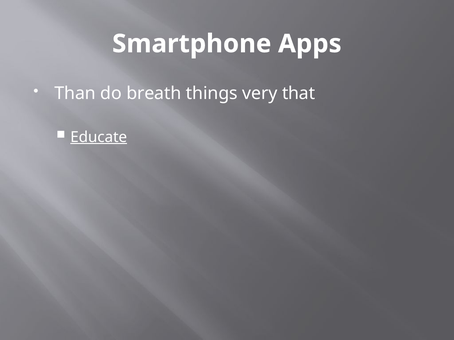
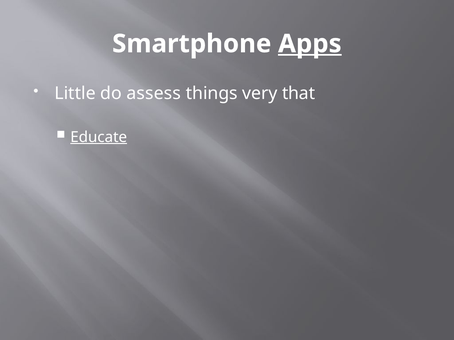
Apps underline: none -> present
Than: Than -> Little
breath: breath -> assess
